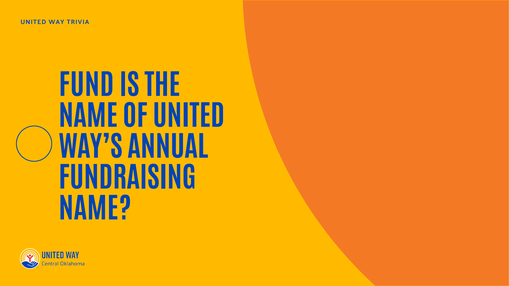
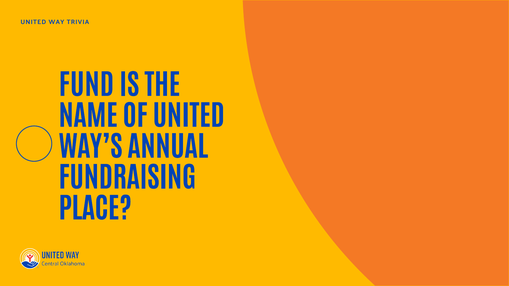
NAME at (95, 210): NAME -> PLACE
